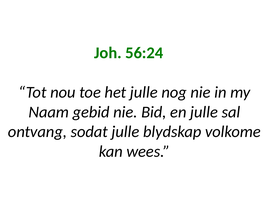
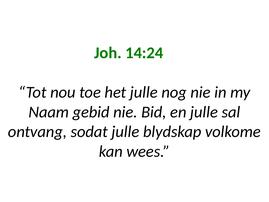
56:24: 56:24 -> 14:24
